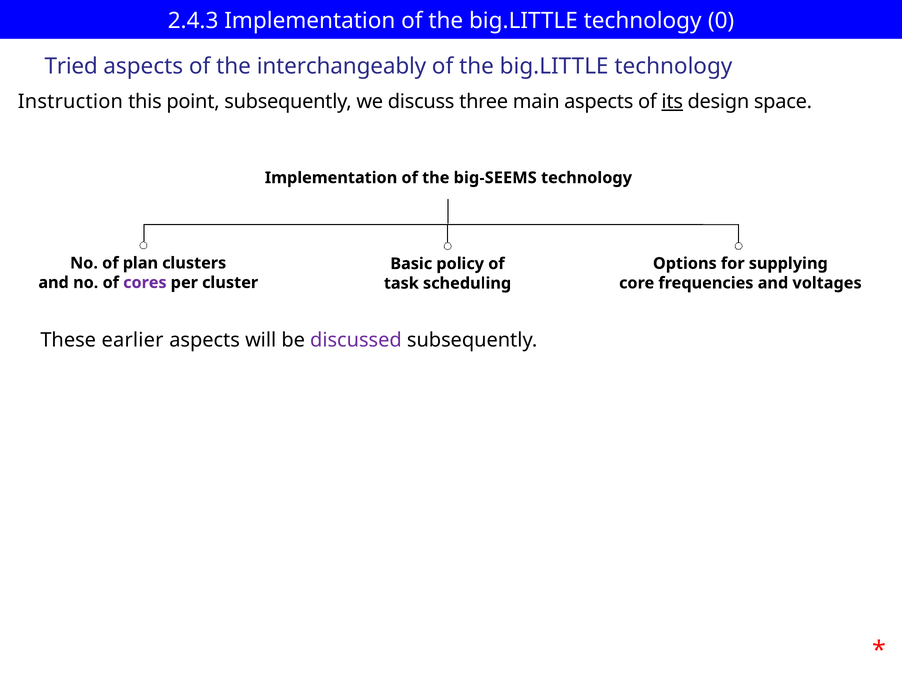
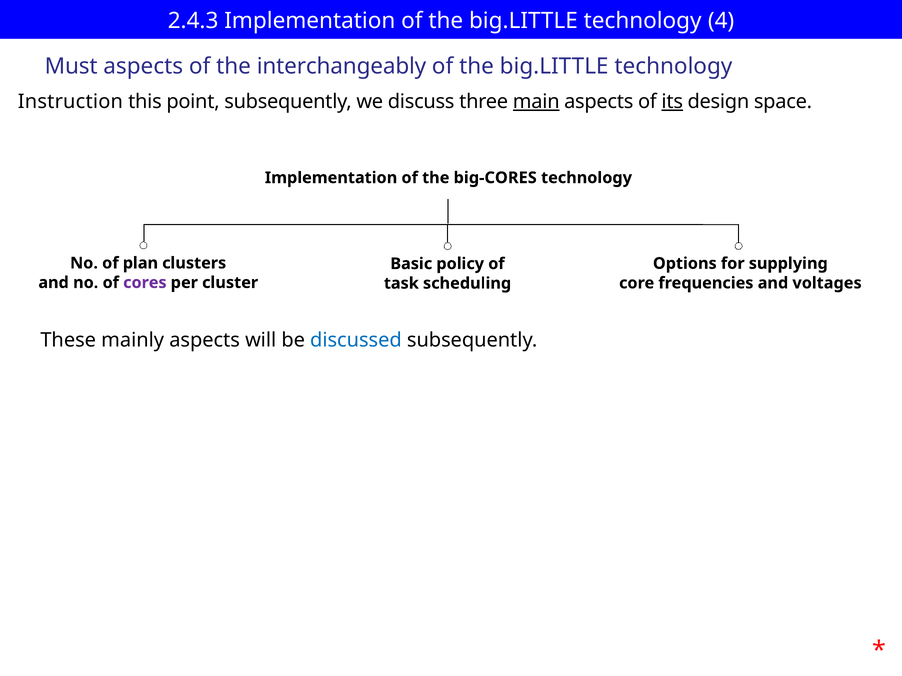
0: 0 -> 4
Tried: Tried -> Must
main underline: none -> present
big-SEEMS: big-SEEMS -> big-CORES
earlier: earlier -> mainly
discussed colour: purple -> blue
